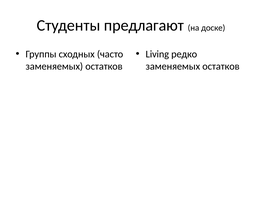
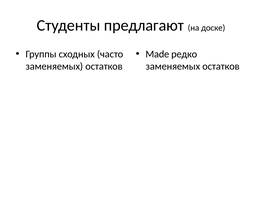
Living: Living -> Made
